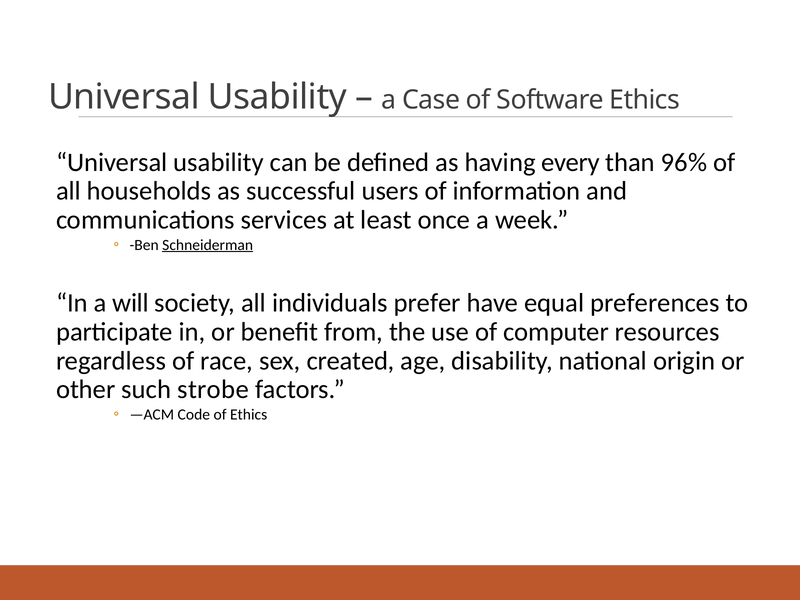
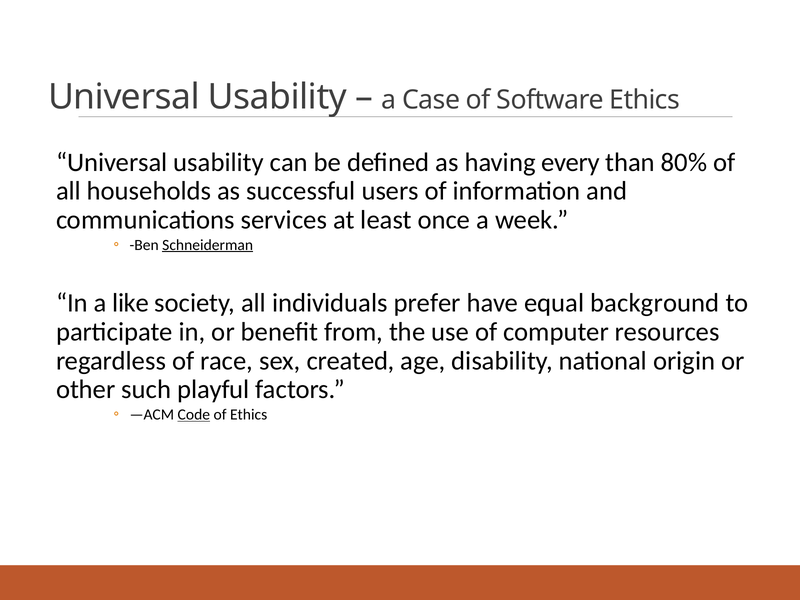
96%: 96% -> 80%
will: will -> like
preferences: preferences -> background
strobe: strobe -> playful
Code underline: none -> present
